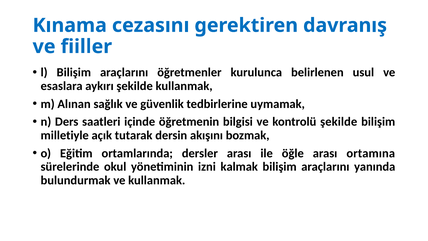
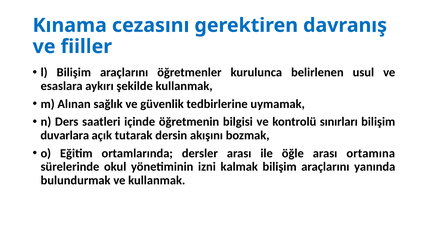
kontrolü şekilde: şekilde -> sınırları
milletiyle: milletiyle -> duvarlara
